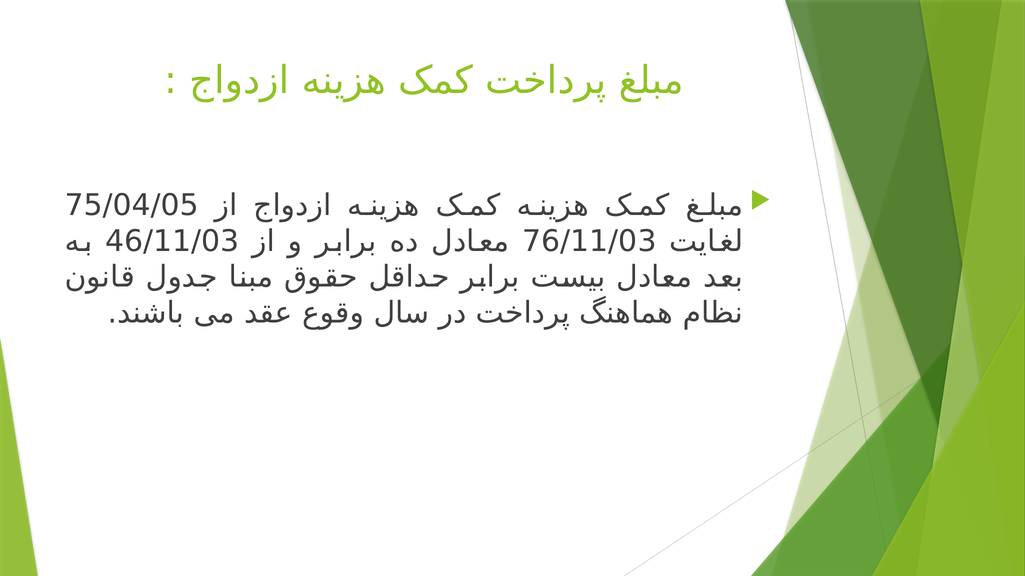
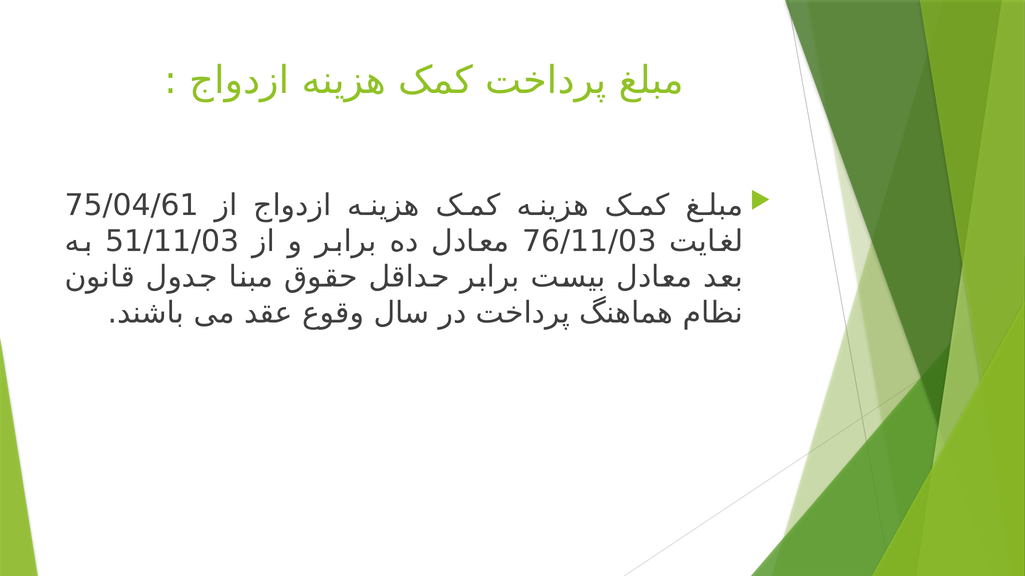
75/04/05: 75/04/05 -> 75/04/61
46/11/03: 46/11/03 -> 51/11/03
